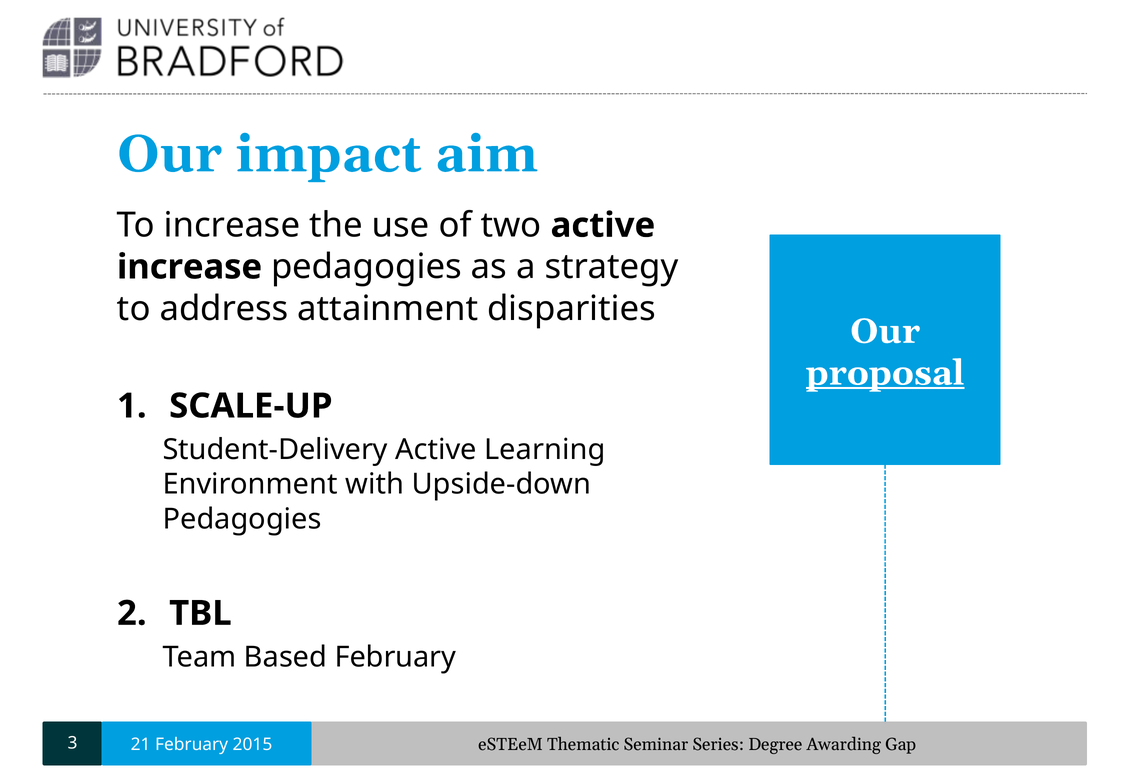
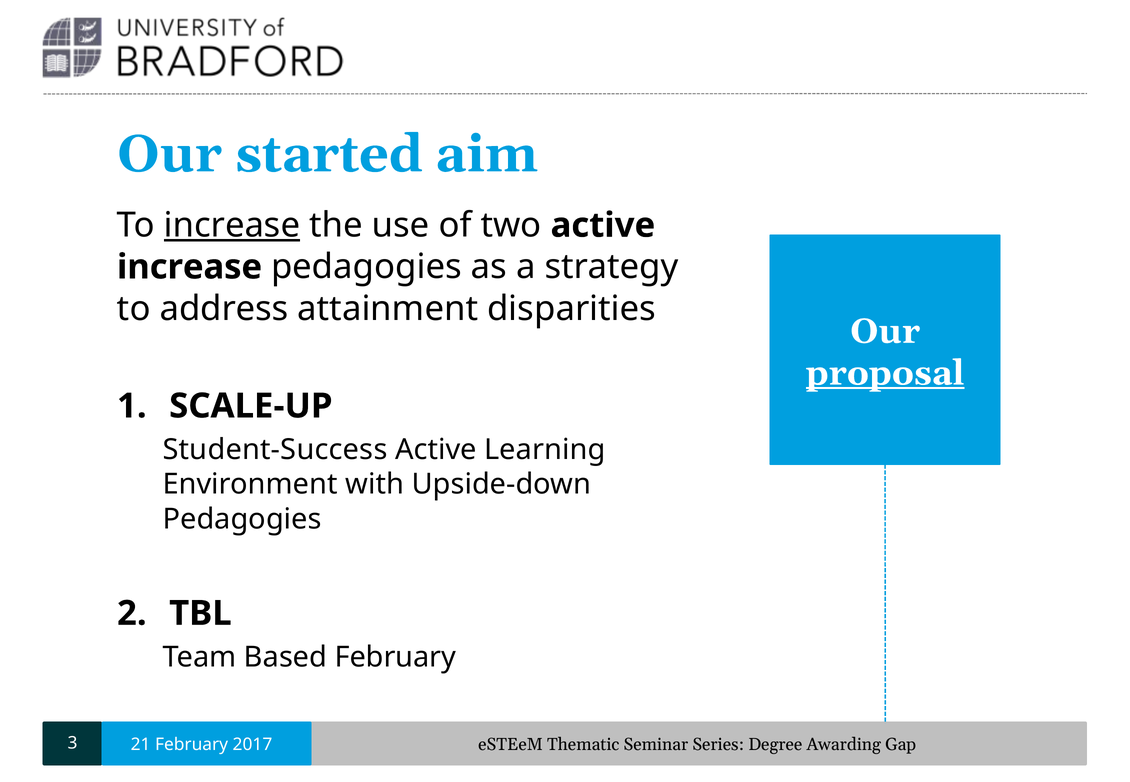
impact: impact -> started
increase at (232, 225) underline: none -> present
Student-Delivery: Student-Delivery -> Student-Success
2015: 2015 -> 2017
